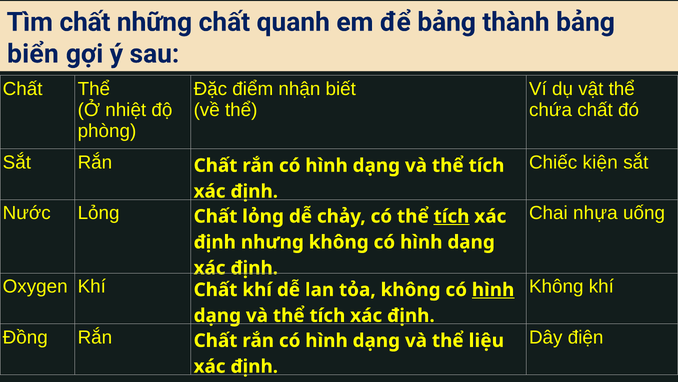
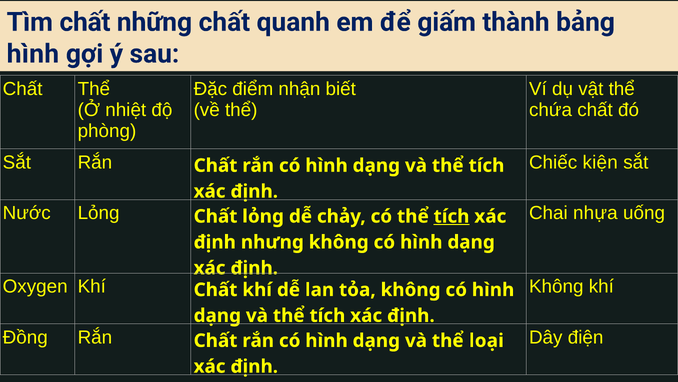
để bảng: bảng -> giấm
biển at (33, 54): biển -> hình
hình at (493, 289) underline: present -> none
liệu: liệu -> loại
